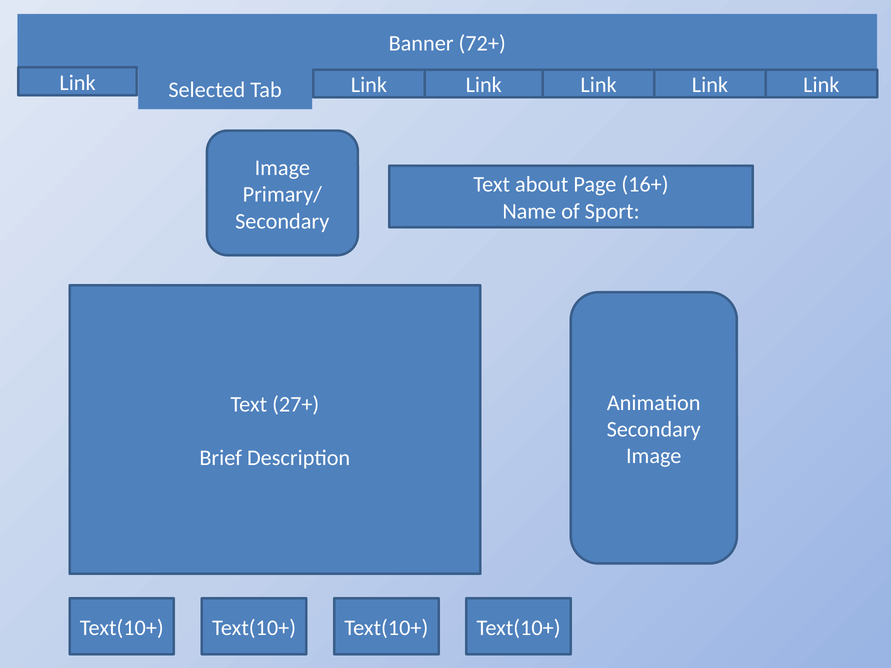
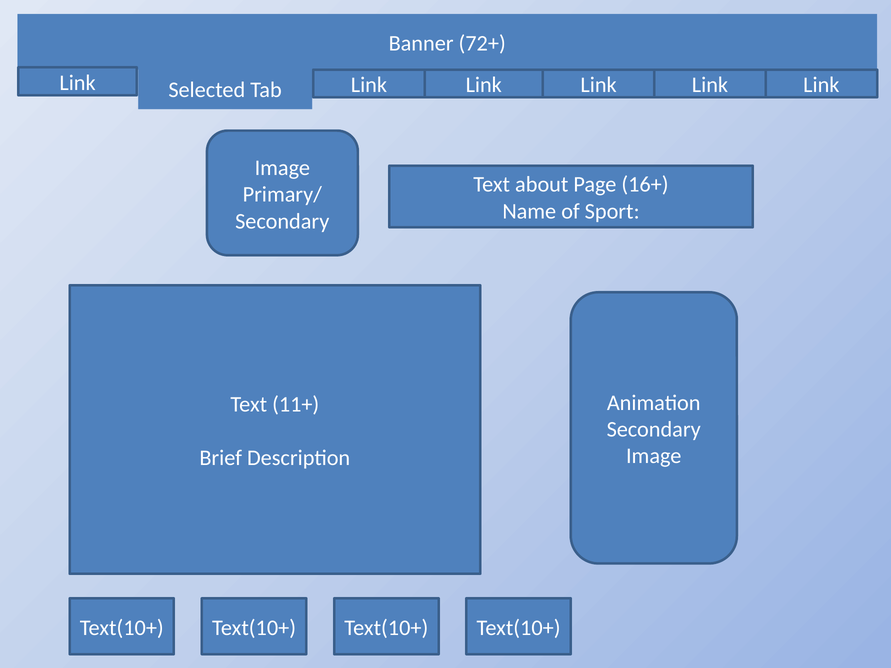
27+: 27+ -> 11+
